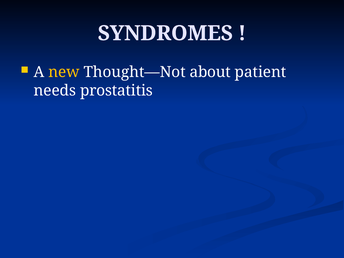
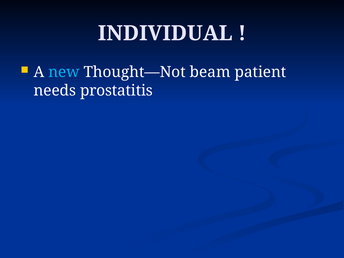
SYNDROMES: SYNDROMES -> INDIVIDUAL
new colour: yellow -> light blue
about: about -> beam
